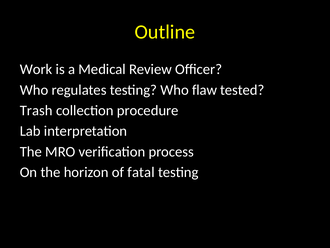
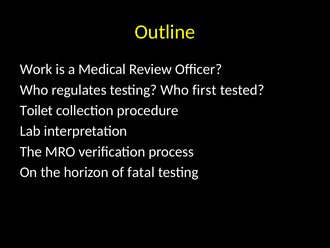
flaw: flaw -> first
Trash: Trash -> Toilet
